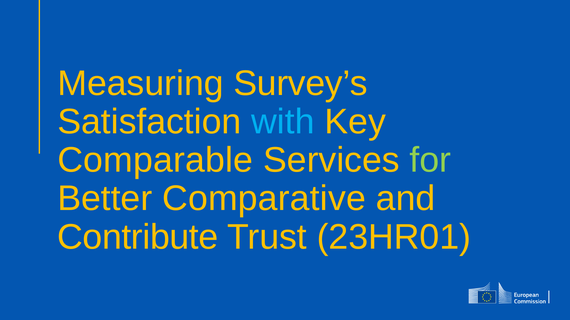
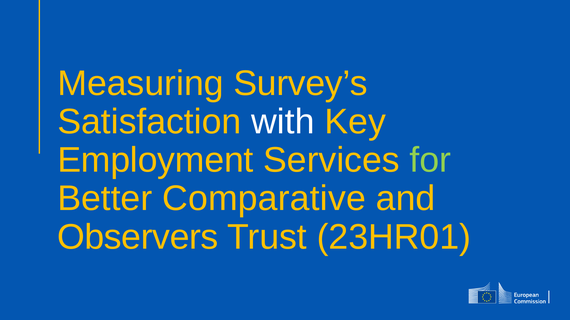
with colour: light blue -> white
Comparable: Comparable -> Employment
Contribute: Contribute -> Observers
